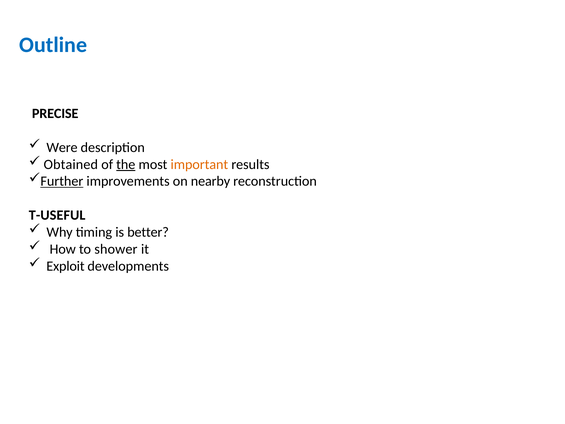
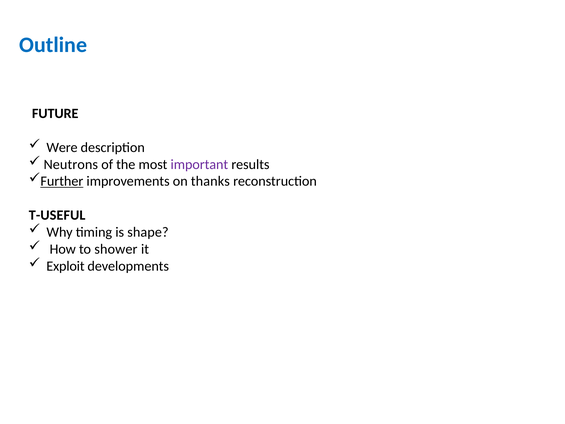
PRECISE: PRECISE -> FUTURE
Obtained: Obtained -> Neutrons
the underline: present -> none
important colour: orange -> purple
nearby: nearby -> thanks
better: better -> shape
